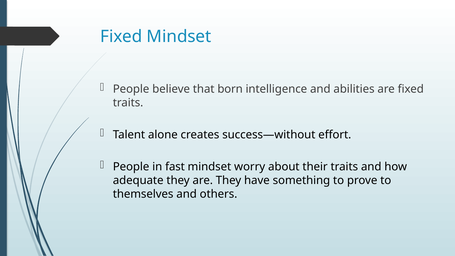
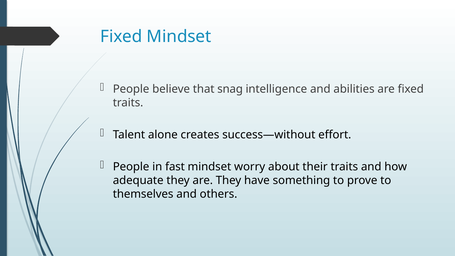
born: born -> snag
